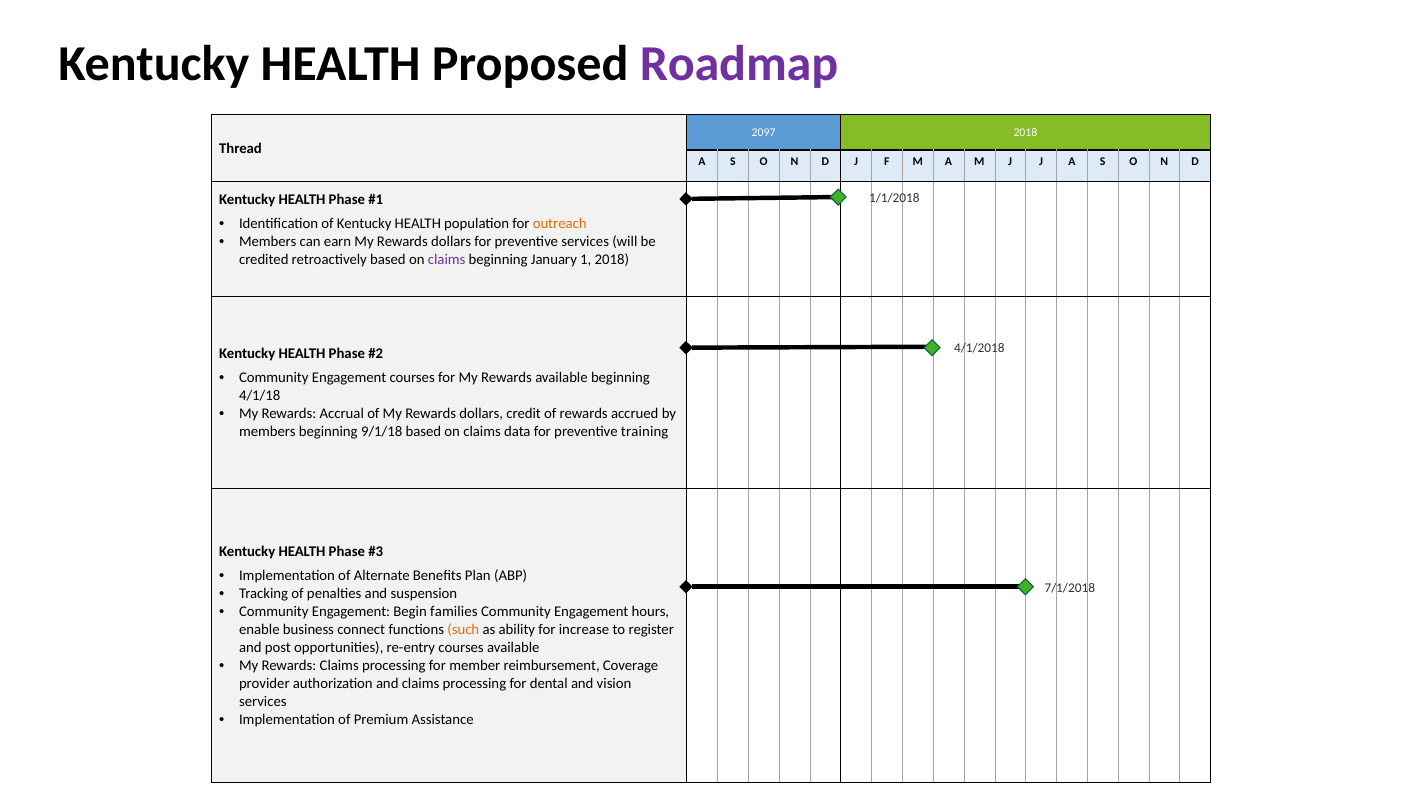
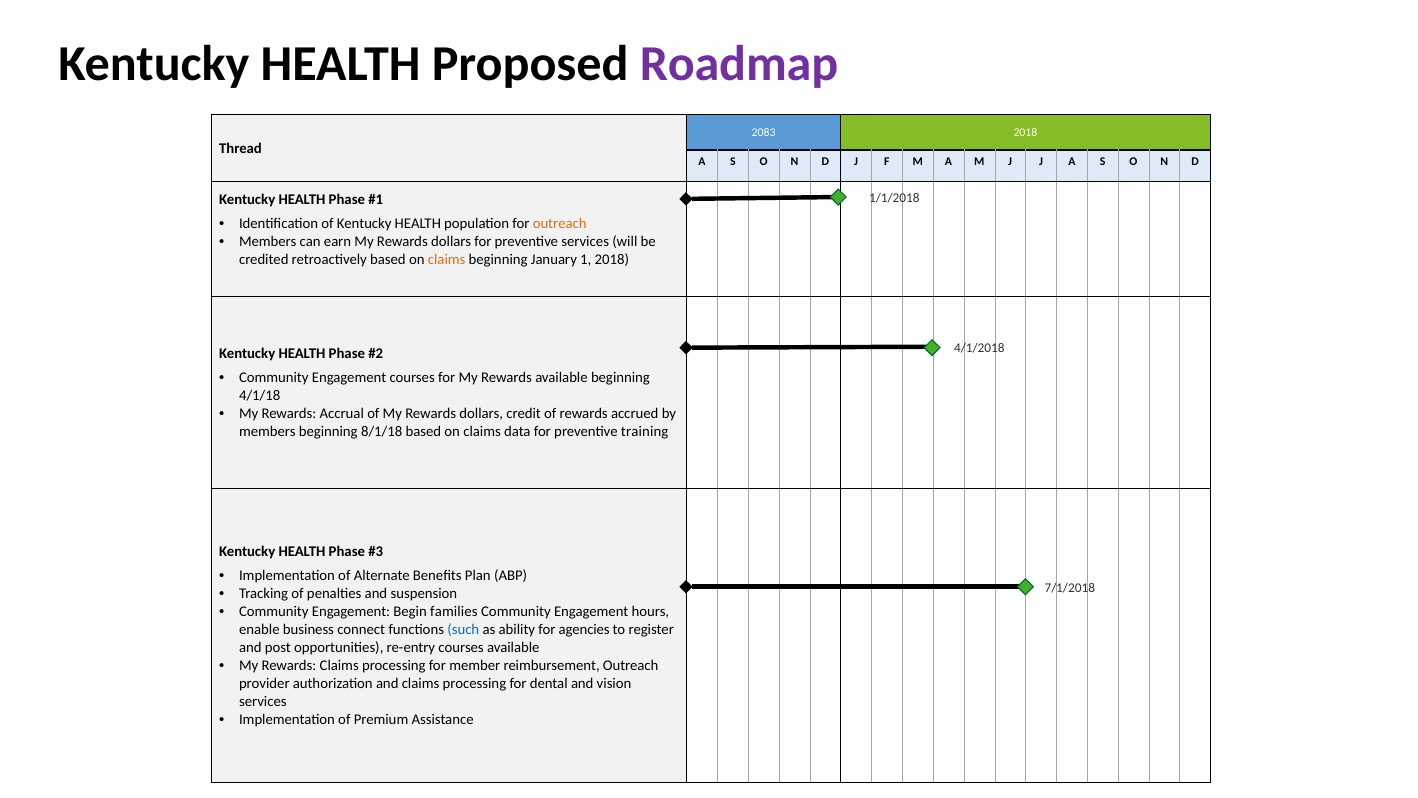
2097: 2097 -> 2083
claims at (447, 260) colour: purple -> orange
9/1/18: 9/1/18 -> 8/1/18
such colour: orange -> blue
increase: increase -> agencies
reimbursement Coverage: Coverage -> Outreach
